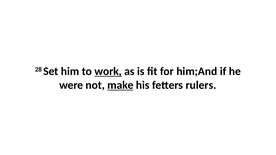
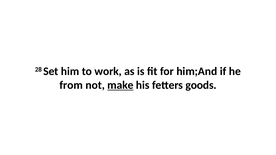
work underline: present -> none
were: were -> from
rulers: rulers -> goods
